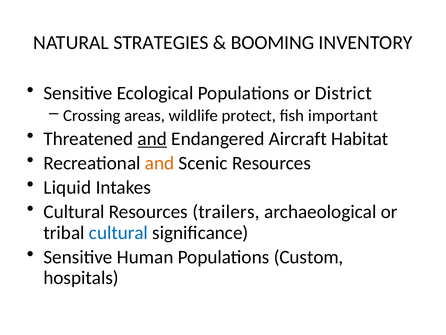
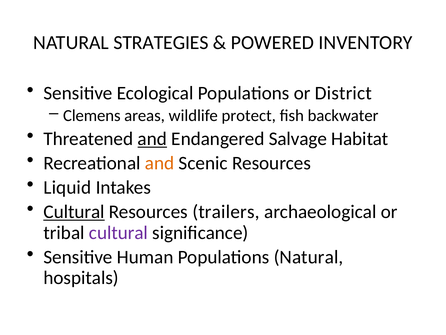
BOOMING: BOOMING -> POWERED
Crossing: Crossing -> Clemens
important: important -> backwater
Aircraft: Aircraft -> Salvage
Cultural at (74, 212) underline: none -> present
cultural at (118, 232) colour: blue -> purple
Populations Custom: Custom -> Natural
